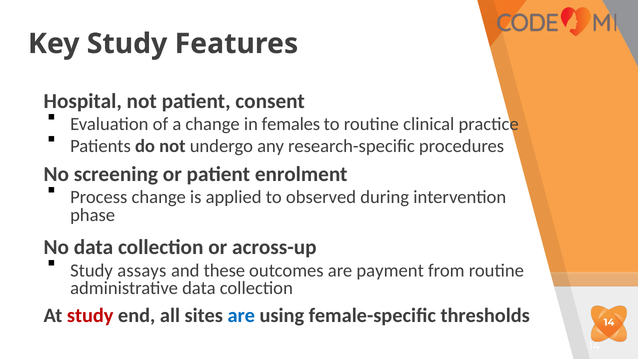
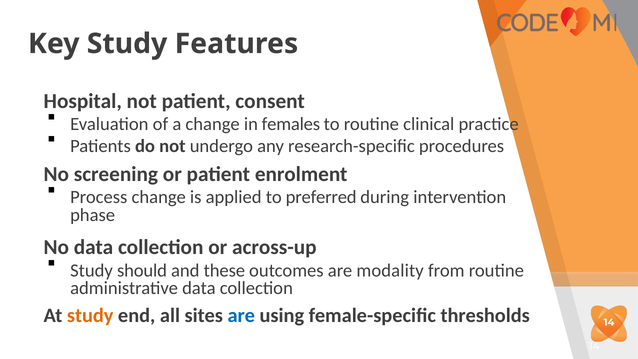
observed: observed -> preferred
assays: assays -> should
payment: payment -> modality
study at (90, 316) colour: red -> orange
